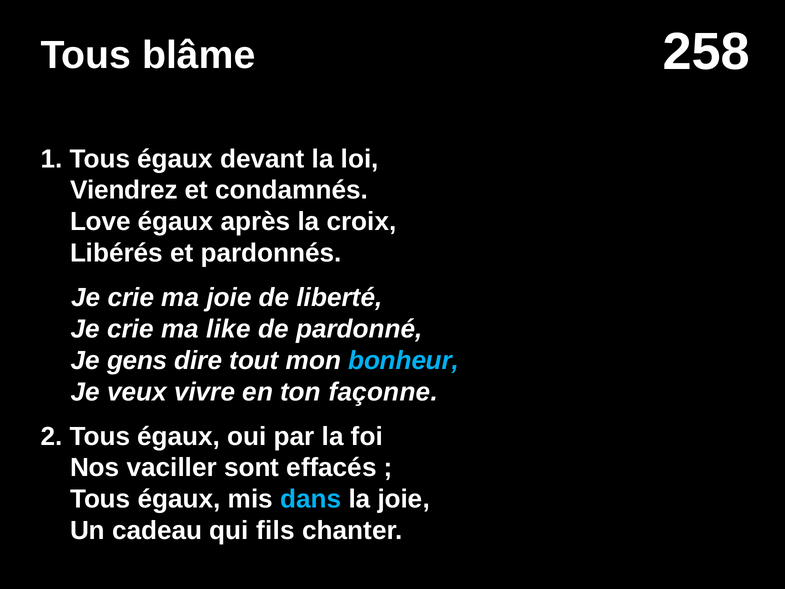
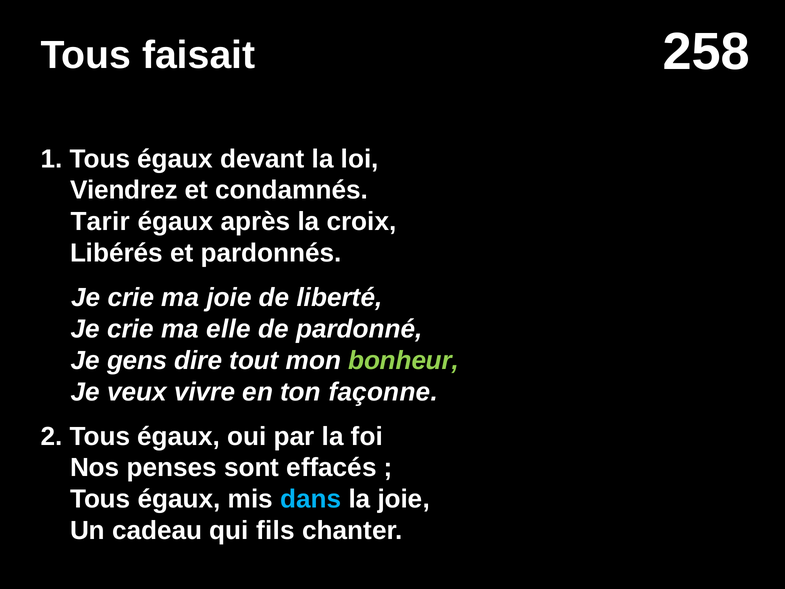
blâme: blâme -> faisait
Love: Love -> Tarir
like: like -> elle
bonheur colour: light blue -> light green
vaciller: vaciller -> penses
